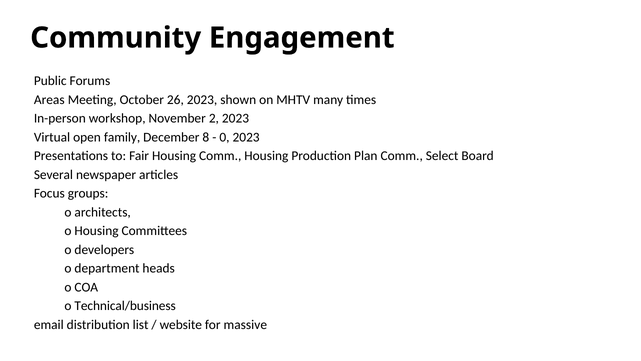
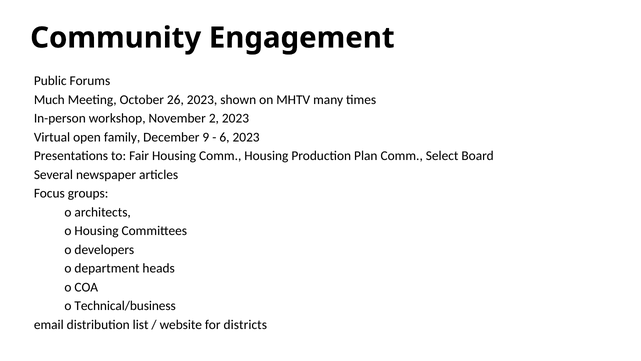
Areas: Areas -> Much
8: 8 -> 9
0: 0 -> 6
massive: massive -> districts
